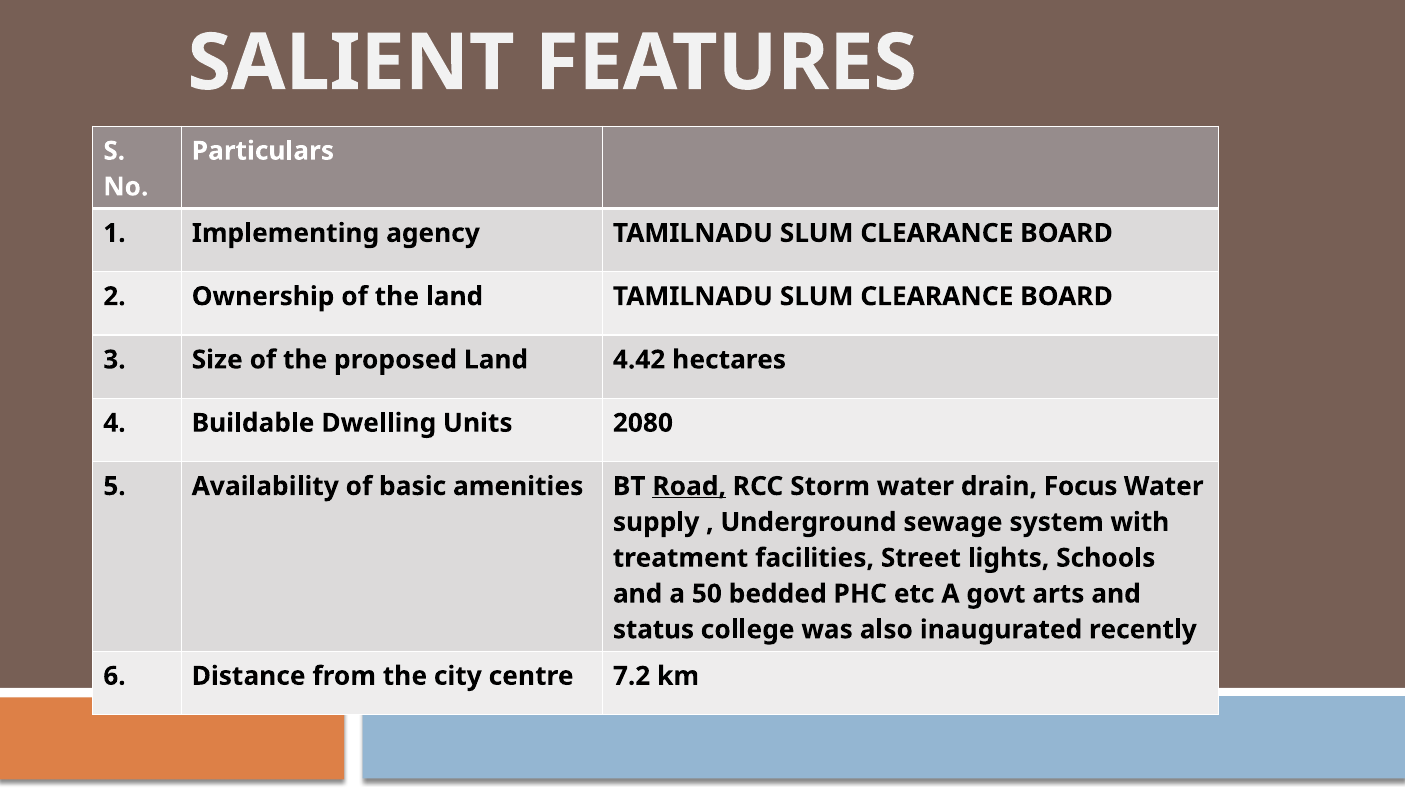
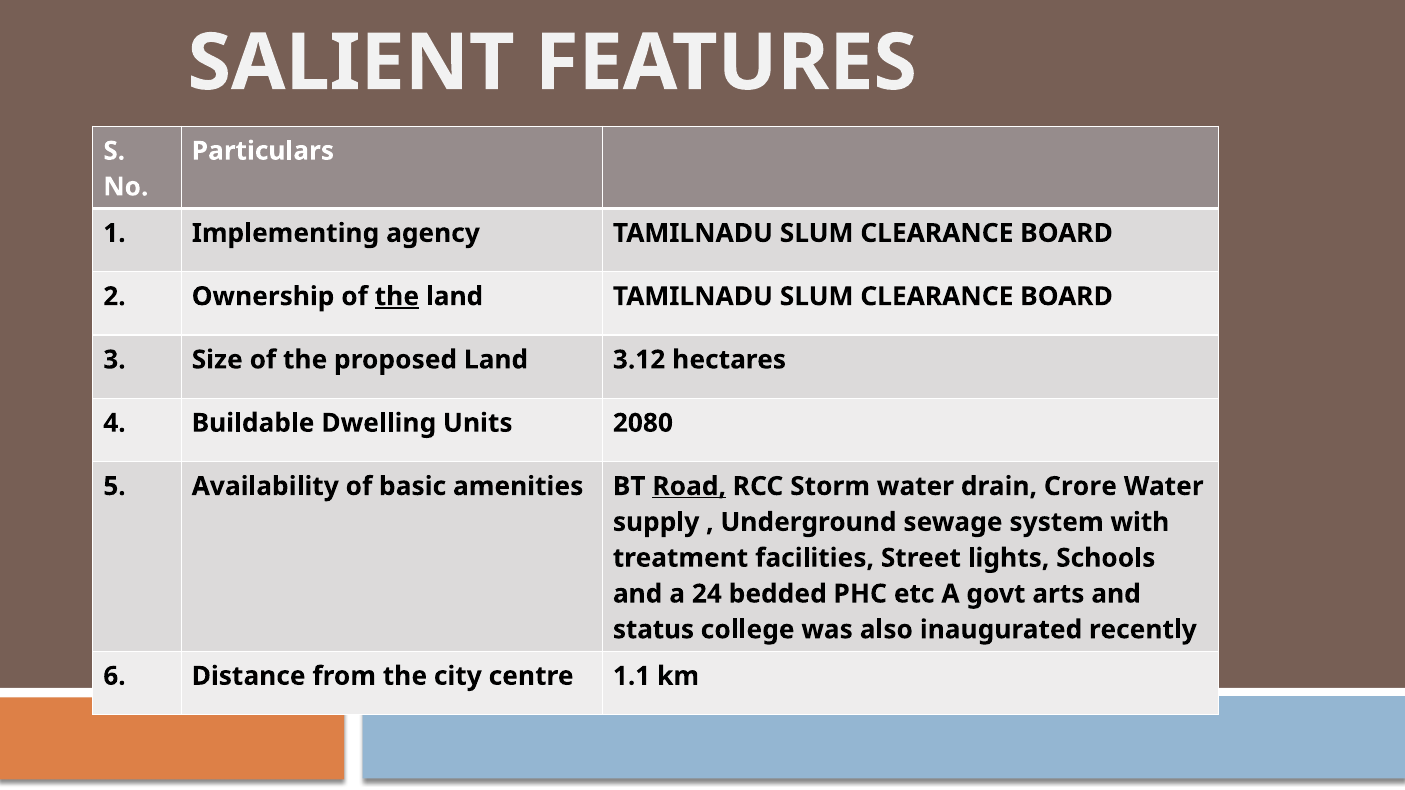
the at (397, 297) underline: none -> present
4.42: 4.42 -> 3.12
Focus: Focus -> Crore
50: 50 -> 24
7.2: 7.2 -> 1.1
